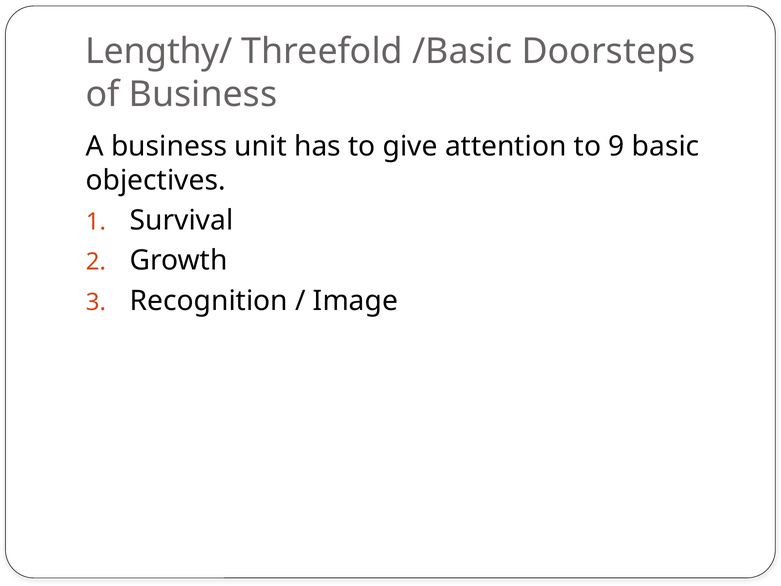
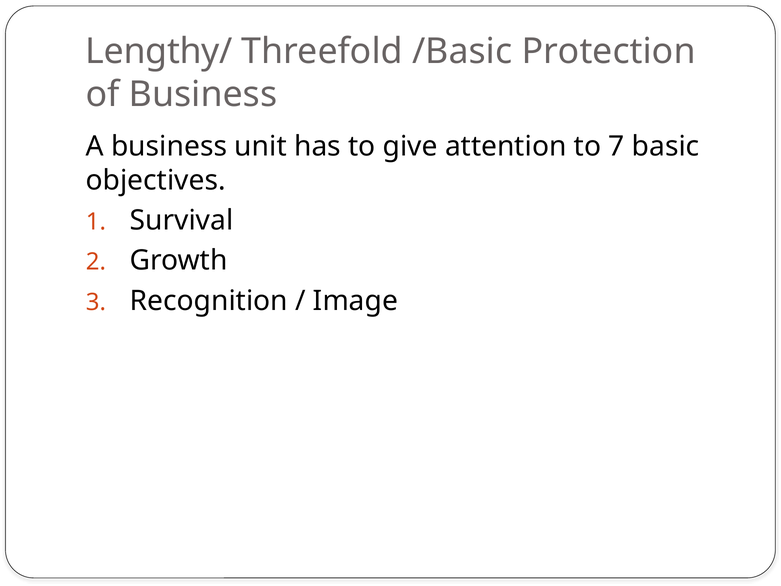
Doorsteps: Doorsteps -> Protection
9: 9 -> 7
